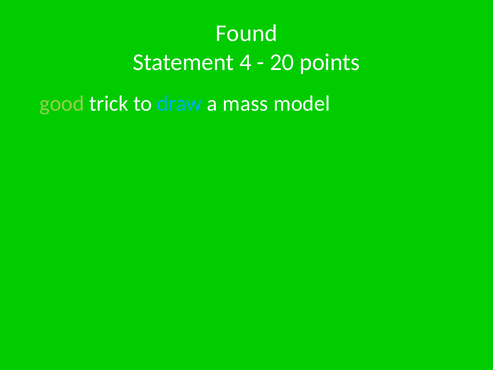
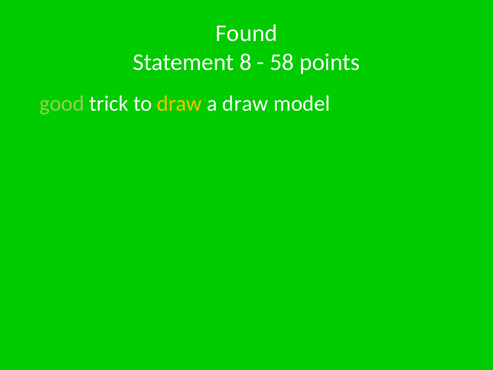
4: 4 -> 8
20: 20 -> 58
draw at (179, 103) colour: light blue -> yellow
a mass: mass -> draw
